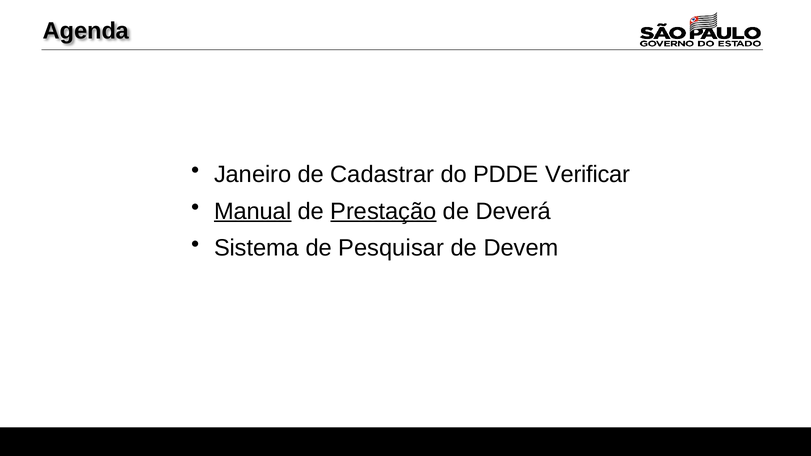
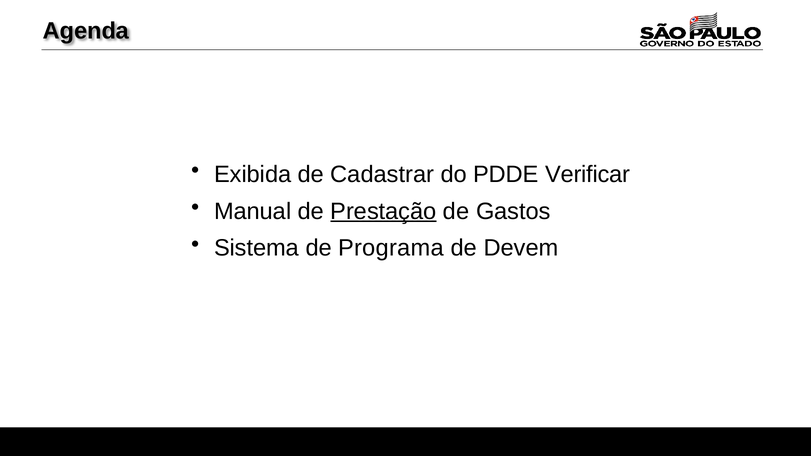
Janeiro: Janeiro -> Exibida
Manual underline: present -> none
Deverá: Deverá -> Gastos
Pesquisar: Pesquisar -> Programa
